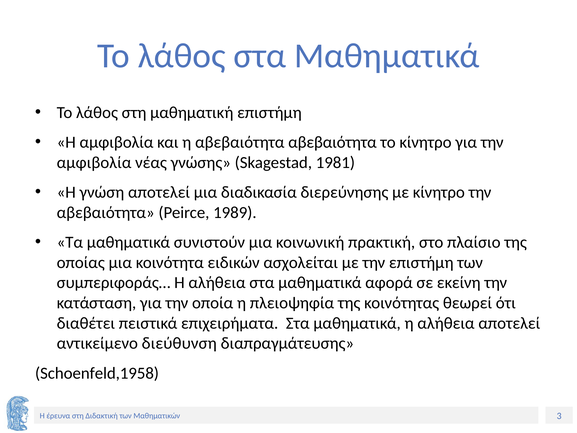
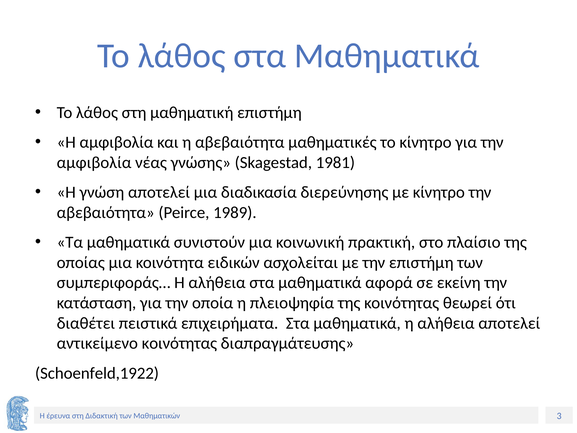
αβεβαιότητα αβεβαιότητα: αβεβαιότητα -> μαθηματικές
αντικείμενο διεύθυνση: διεύθυνση -> κοινότητας
Schoenfeld,1958: Schoenfeld,1958 -> Schoenfeld,1922
